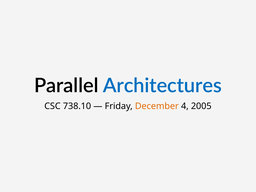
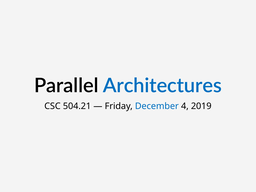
738.10: 738.10 -> 504.21
December colour: orange -> blue
2005: 2005 -> 2019
